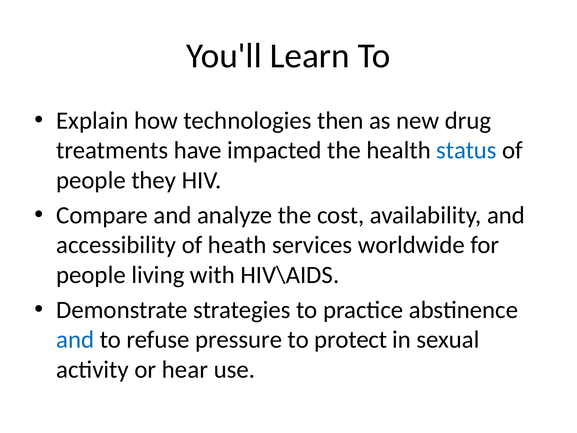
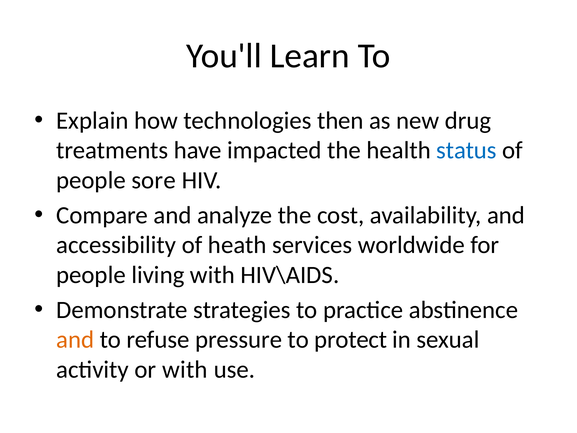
they: they -> sore
and at (75, 340) colour: blue -> orange
or hear: hear -> with
